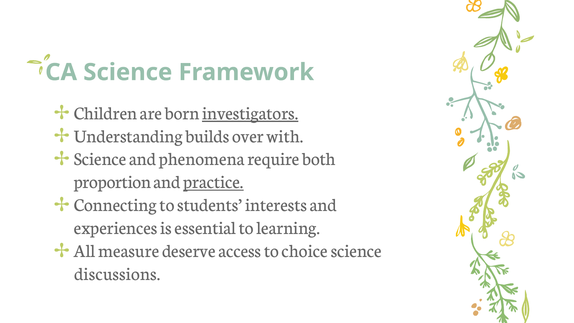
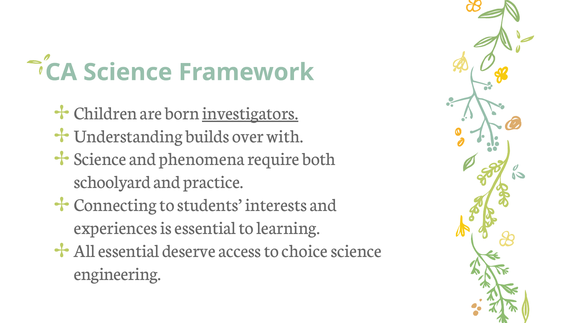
proportion: proportion -> schoolyard
practice underline: present -> none
measure at (129, 251): measure -> essential
discussions: discussions -> engineering
